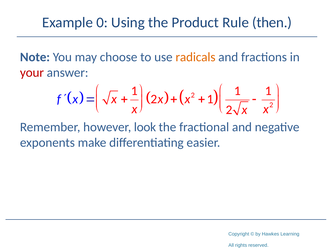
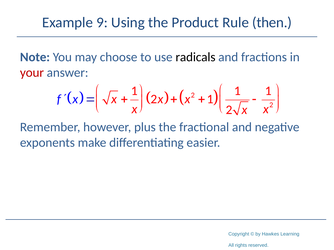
0: 0 -> 9
radicals colour: orange -> black
look: look -> plus
